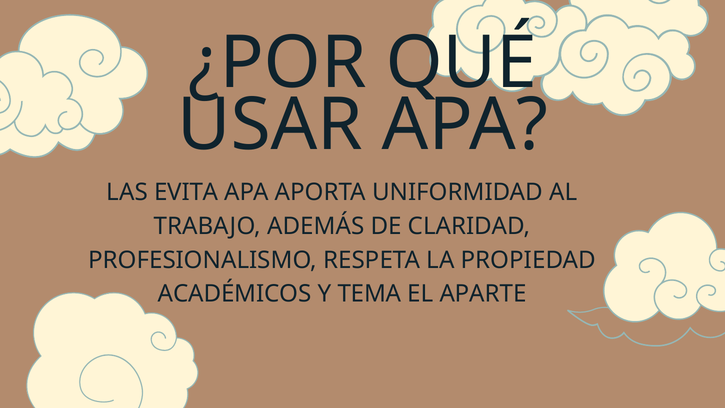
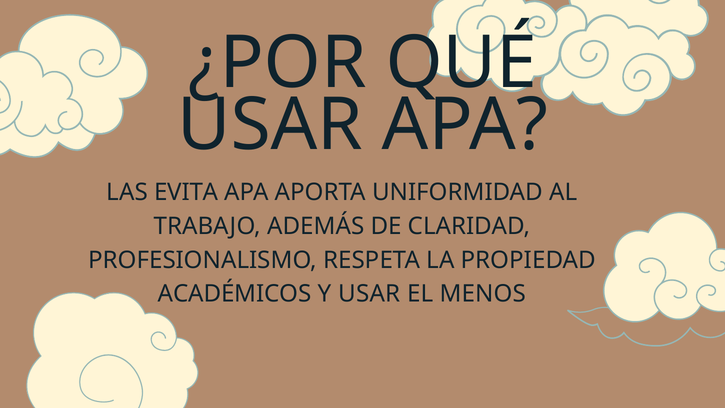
Y TEMA: TEMA -> USAR
APARTE: APARTE -> MENOS
